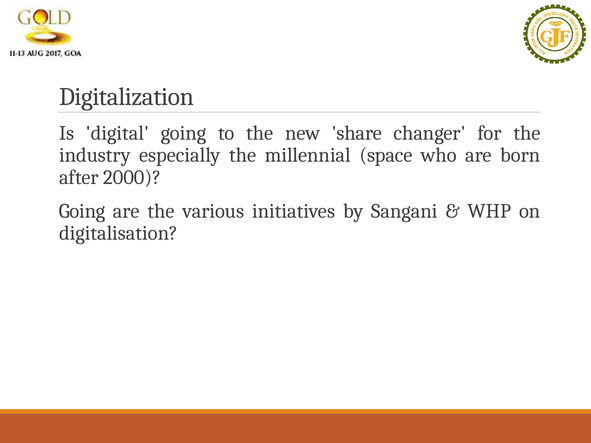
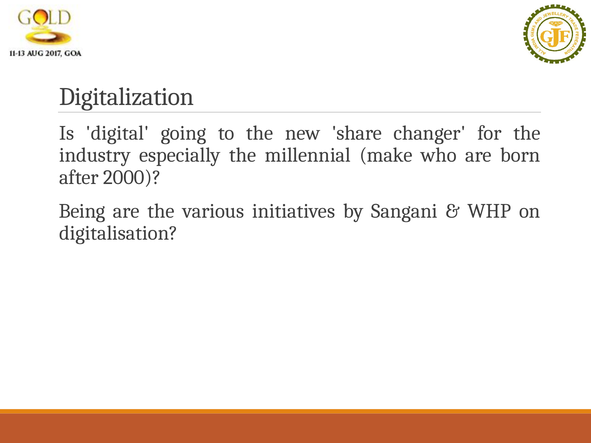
space: space -> make
Going at (82, 211): Going -> Being
